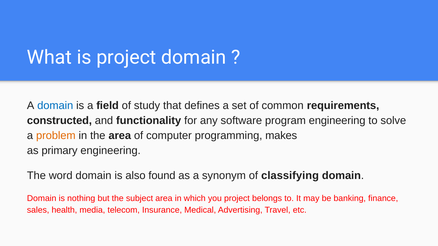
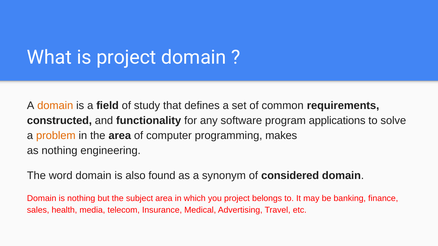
domain at (55, 106) colour: blue -> orange
program engineering: engineering -> applications
as primary: primary -> nothing
classifying: classifying -> considered
